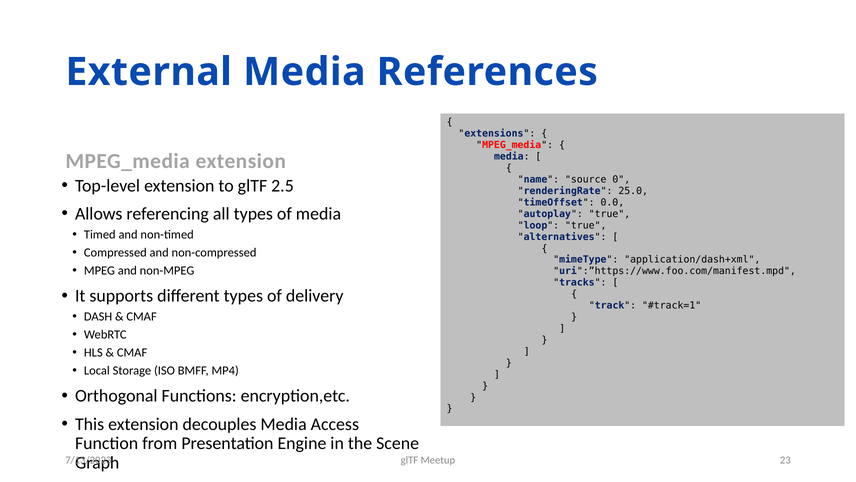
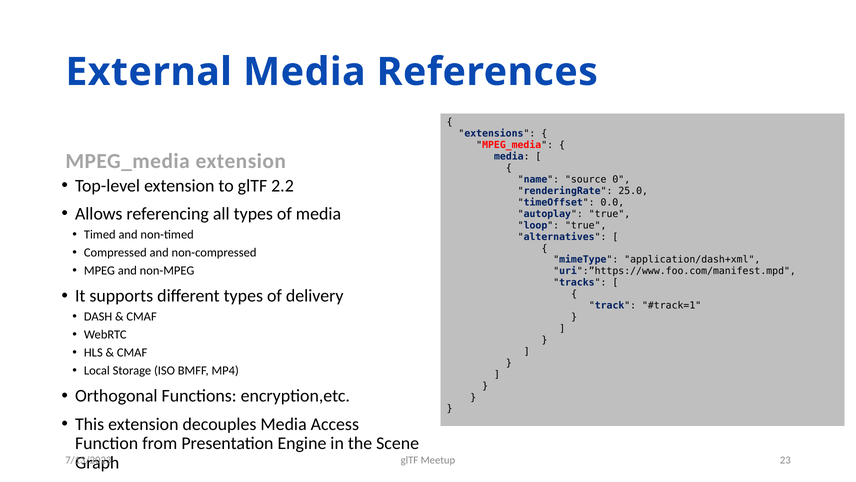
2.5: 2.5 -> 2.2
